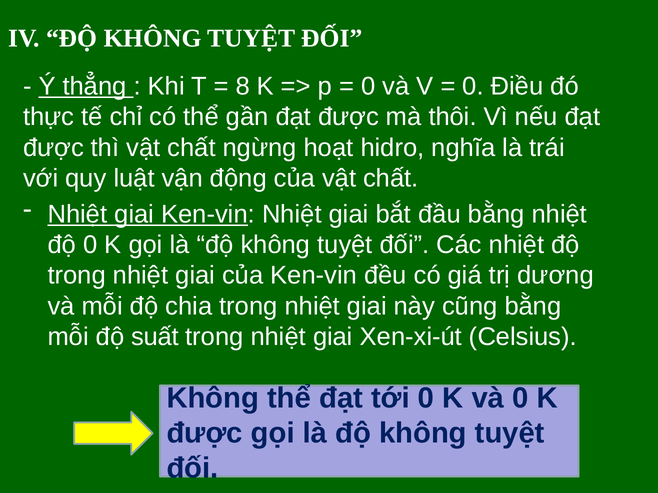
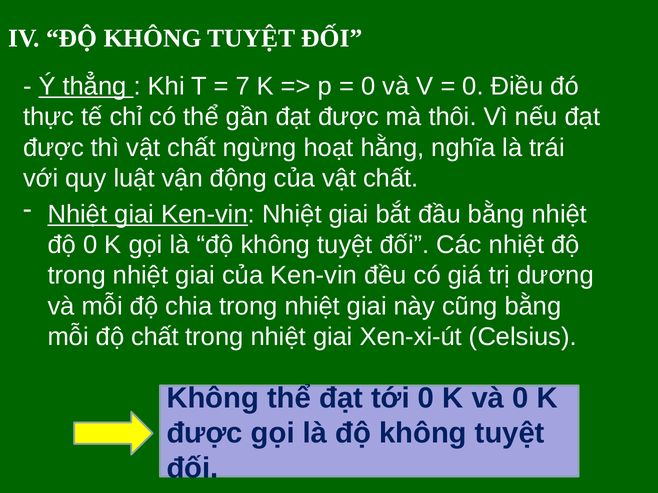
8: 8 -> 7
hidro: hidro -> hằng
độ suất: suất -> chất
